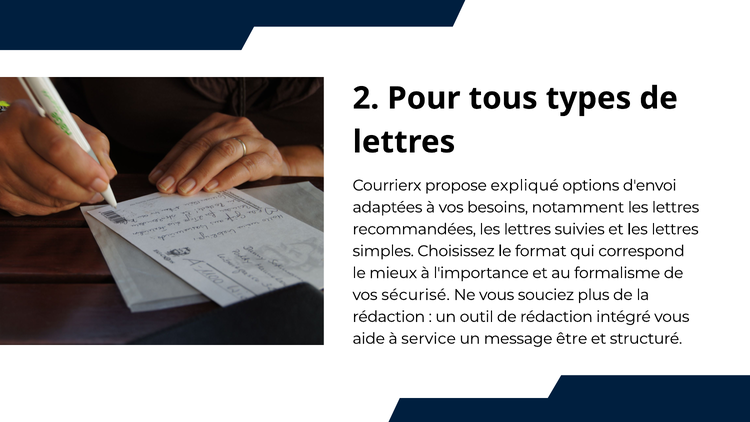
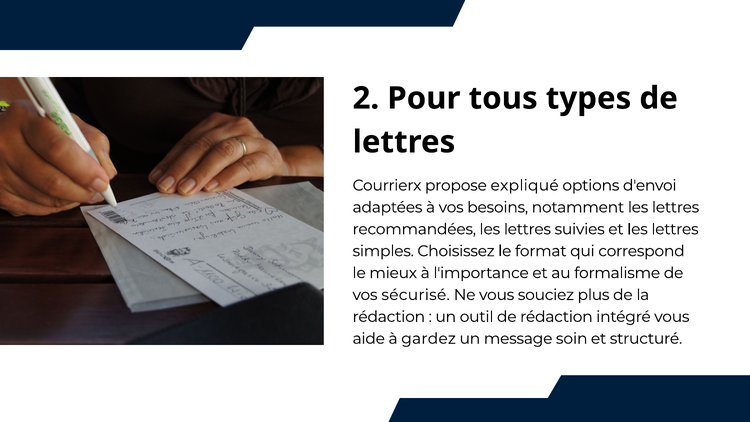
service: service -> gardez
être: être -> soin
